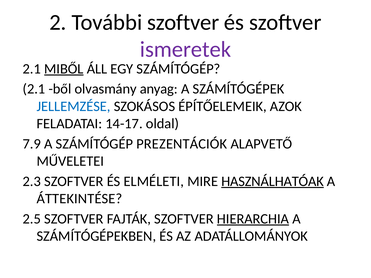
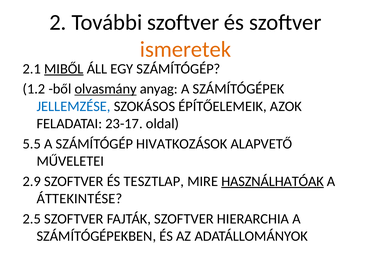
ismeretek colour: purple -> orange
2.1 at (34, 89): 2.1 -> 1.2
olvasmány underline: none -> present
14-17: 14-17 -> 23-17
7.9: 7.9 -> 5.5
PREZENTÁCIÓK: PREZENTÁCIÓK -> HIVATKOZÁSOK
2.3: 2.3 -> 2.9
ELMÉLETI: ELMÉLETI -> TESZTLAP
HIERARCHIA underline: present -> none
